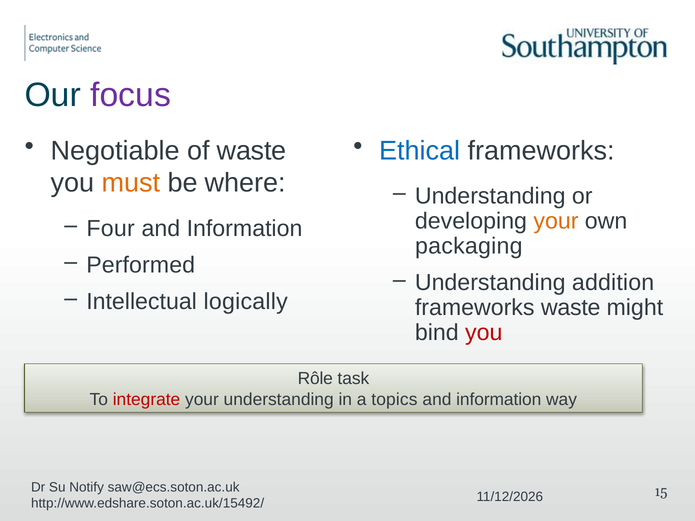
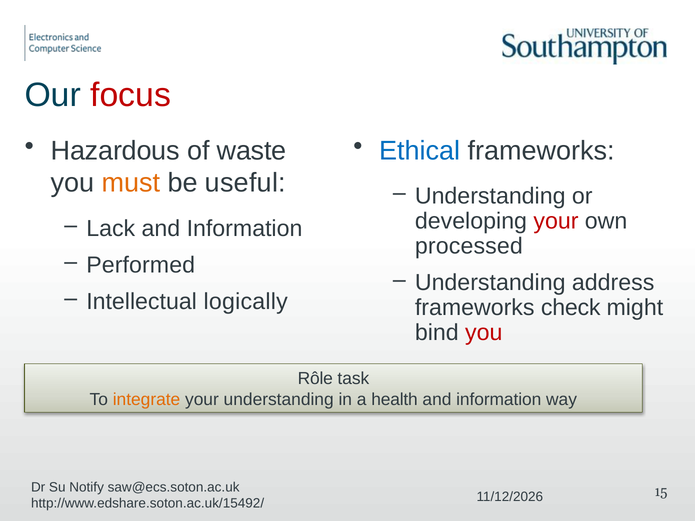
focus colour: purple -> red
Negotiable: Negotiable -> Hazardous
where: where -> useful
your at (556, 221) colour: orange -> red
Four: Four -> Lack
packaging: packaging -> processed
addition: addition -> address
frameworks waste: waste -> check
integrate colour: red -> orange
topics: topics -> health
